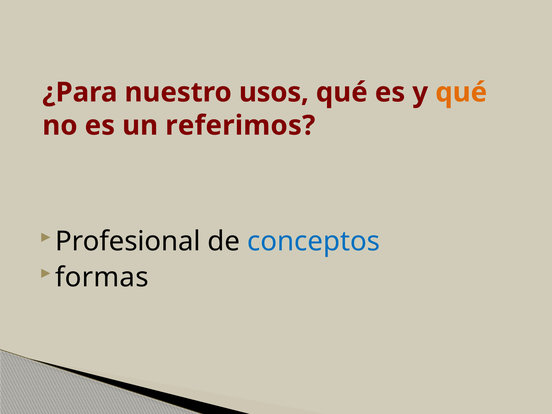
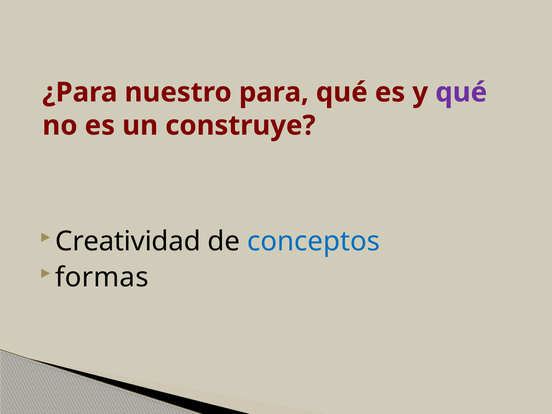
usos: usos -> para
qué at (461, 92) colour: orange -> purple
referimos: referimos -> construye
Profesional: Profesional -> Creatividad
